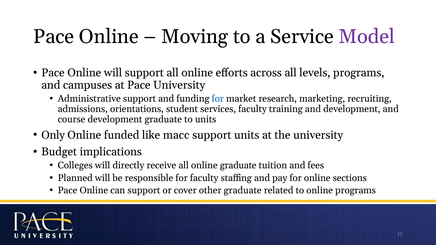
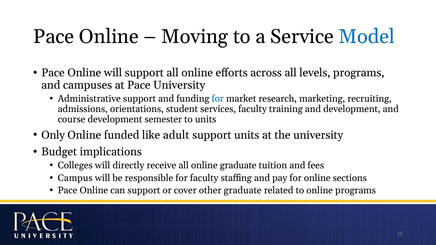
Model colour: purple -> blue
development graduate: graduate -> semester
macc: macc -> adult
Planned: Planned -> Campus
